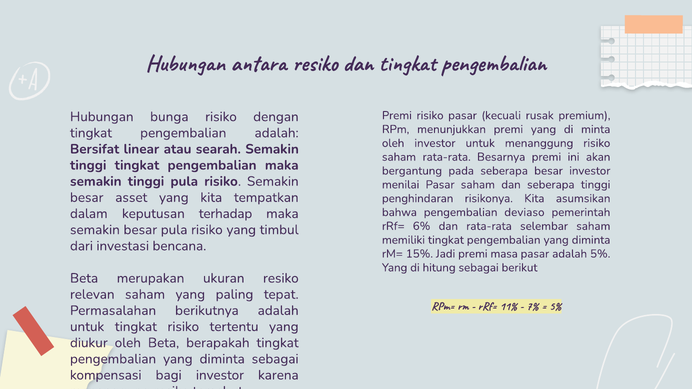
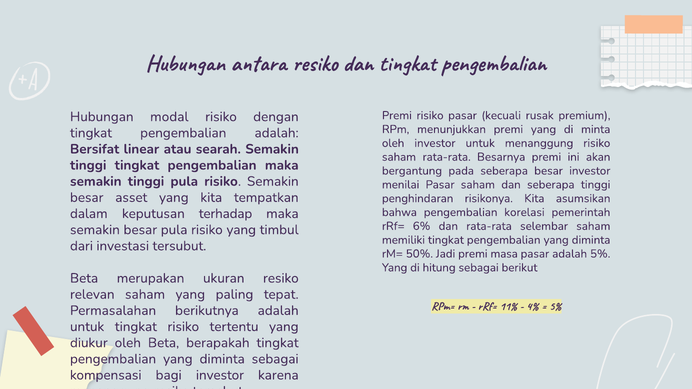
bunga: bunga -> modal
deviaso: deviaso -> korelasi
bencana: bencana -> tersubut
15%: 15% -> 50%
7%: 7% -> 4%
